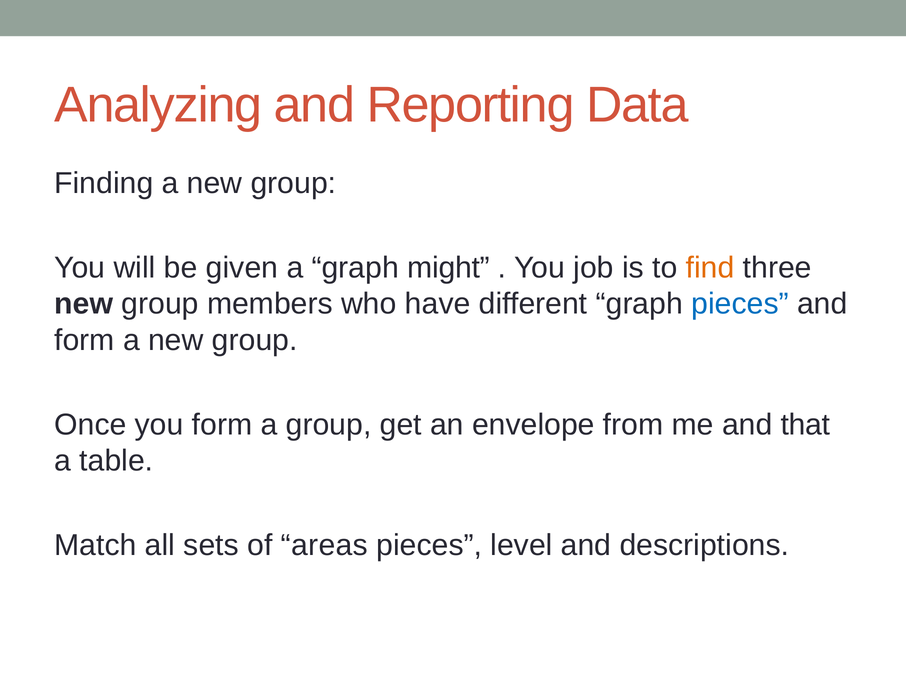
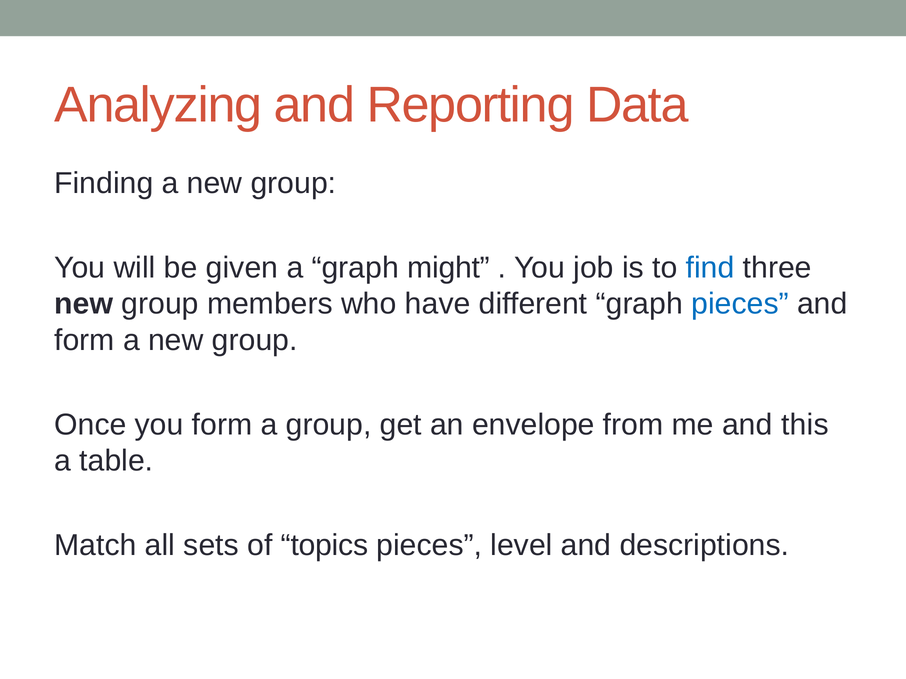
find colour: orange -> blue
that: that -> this
areas: areas -> topics
